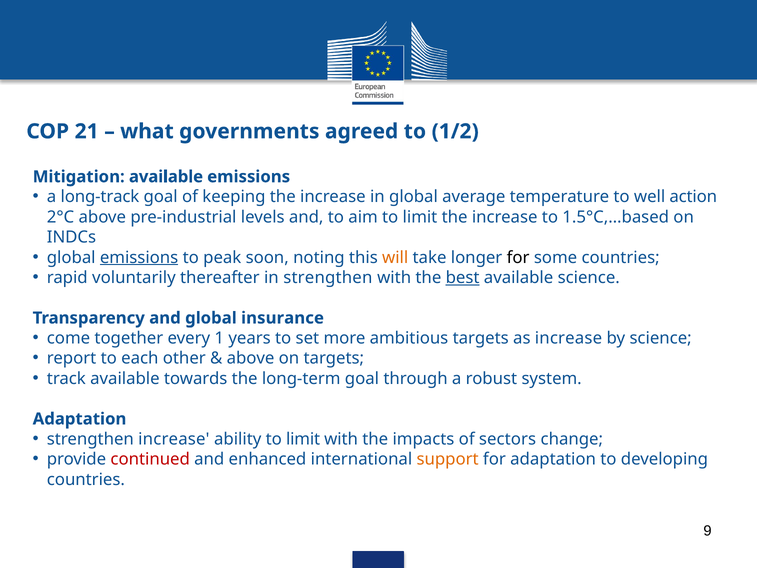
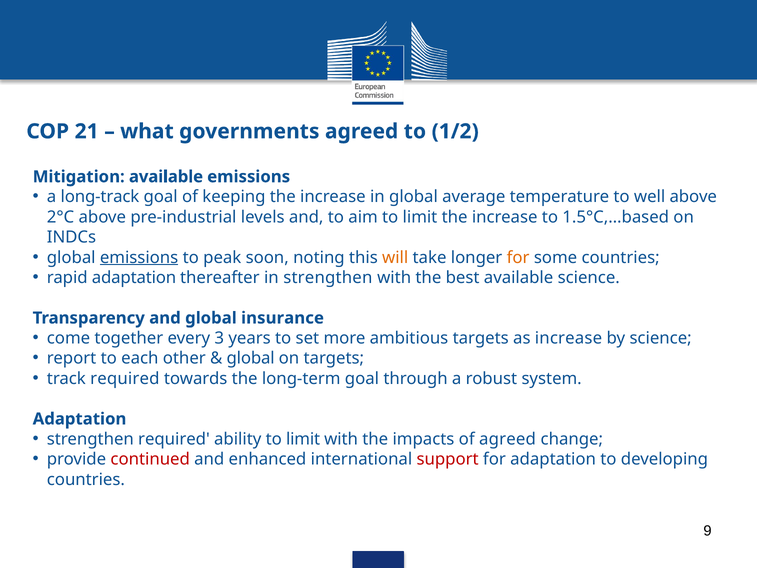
well action: action -> above
for at (518, 257) colour: black -> orange
rapid voluntarily: voluntarily -> adaptation
best underline: present -> none
1: 1 -> 3
above at (251, 358): above -> global
track available: available -> required
strengthen increase: increase -> required
of sectors: sectors -> agreed
support colour: orange -> red
